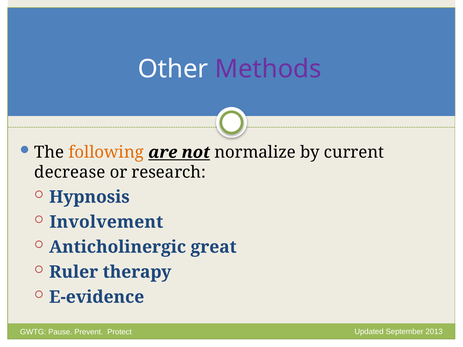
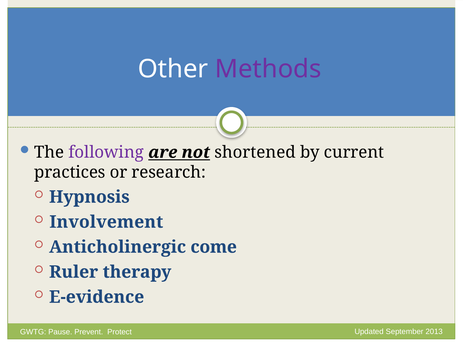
following colour: orange -> purple
normalize: normalize -> shortened
decrease: decrease -> practices
great: great -> come
